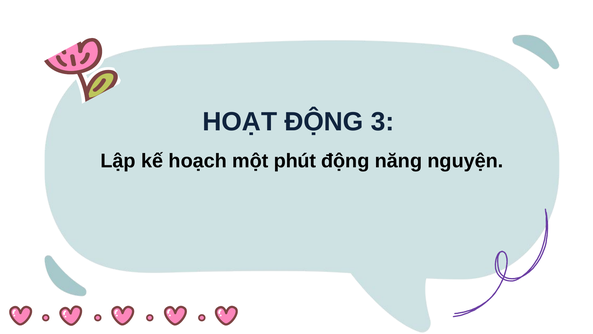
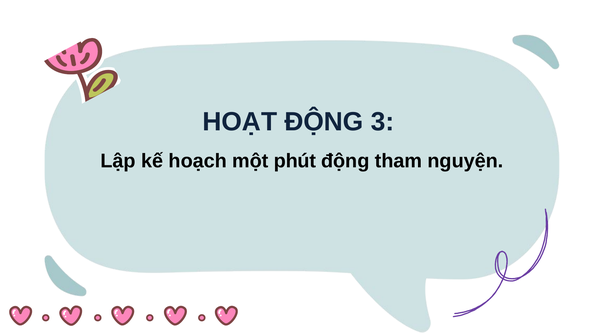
năng: năng -> tham
